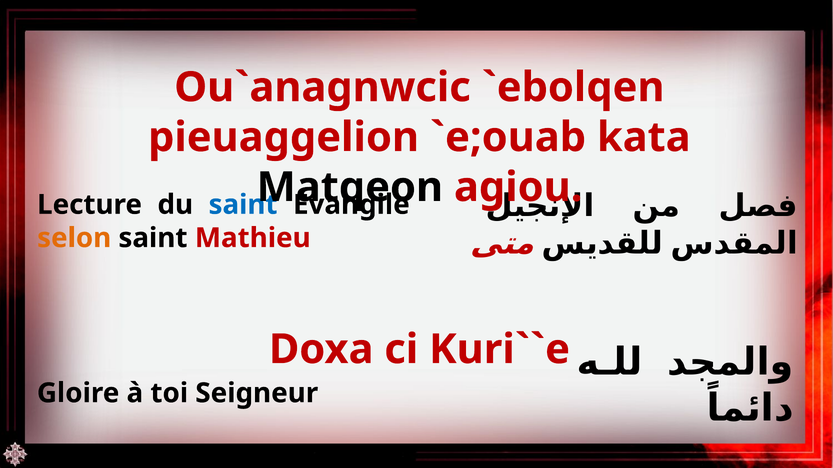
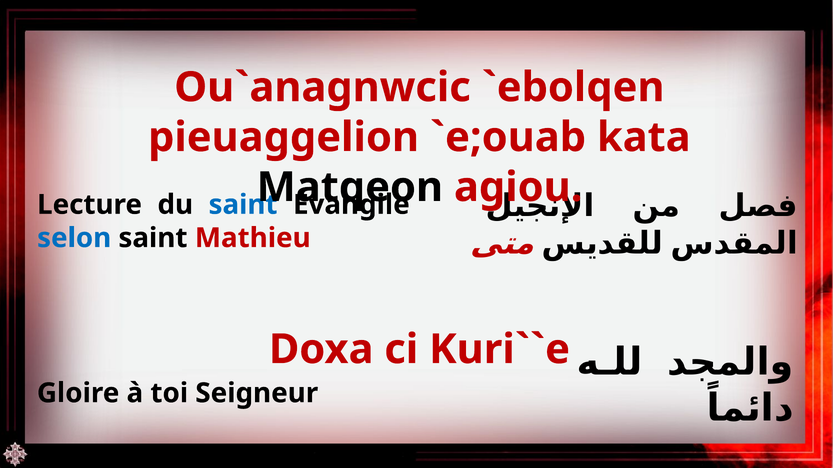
selon colour: orange -> blue
